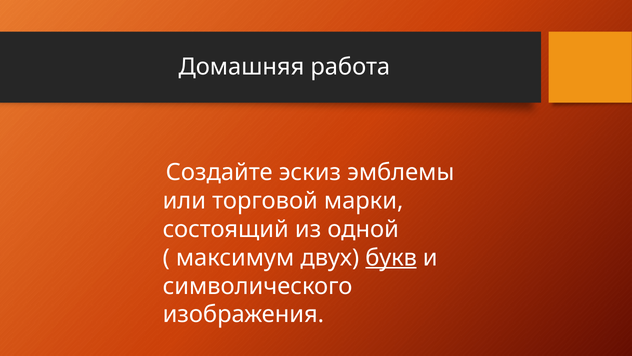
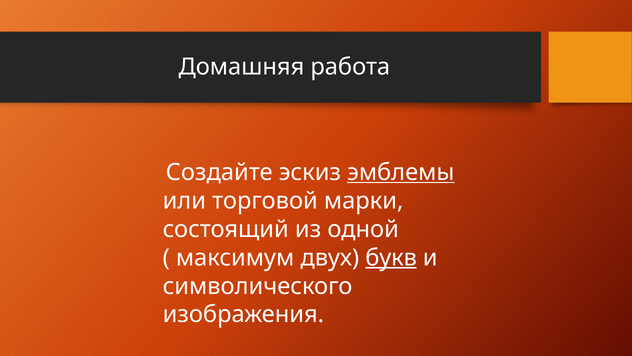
эмблемы underline: none -> present
